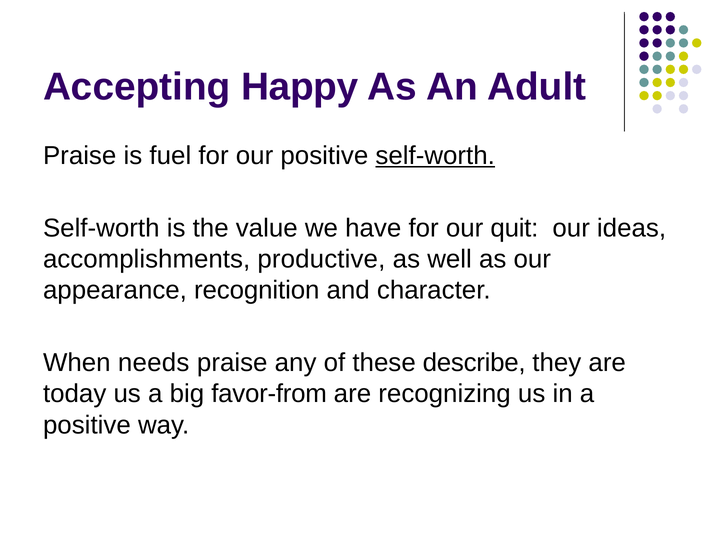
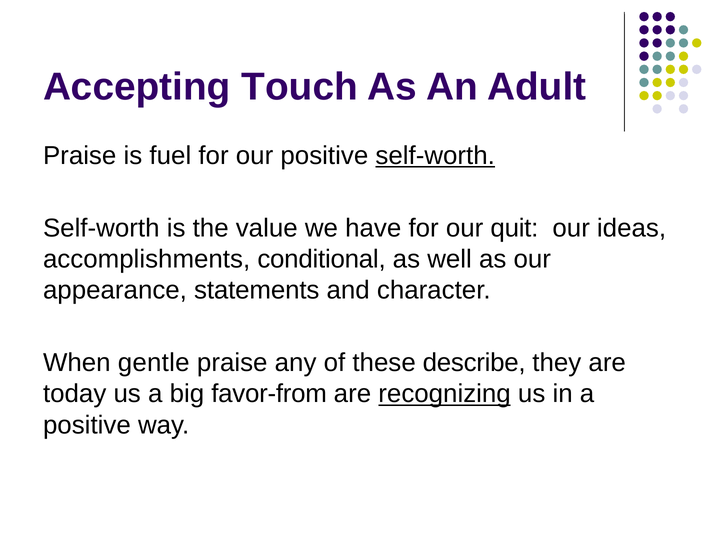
Happy: Happy -> Touch
productive: productive -> conditional
recognition: recognition -> statements
needs: needs -> gentle
recognizing underline: none -> present
